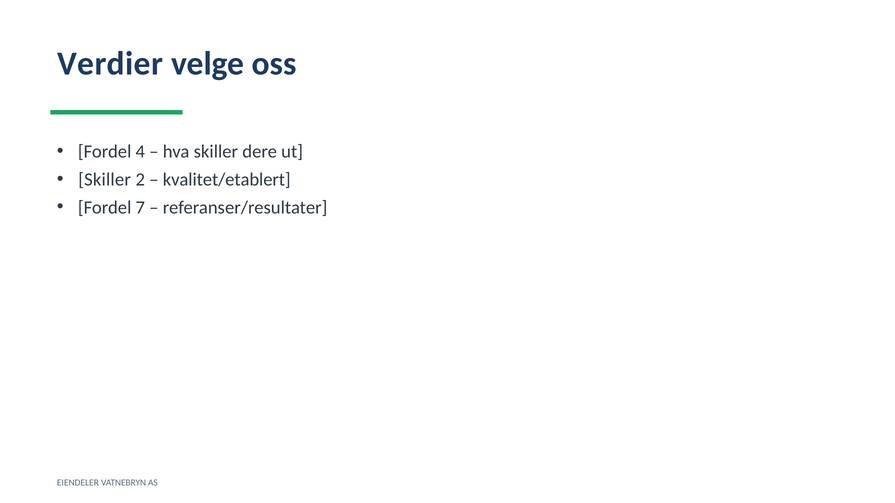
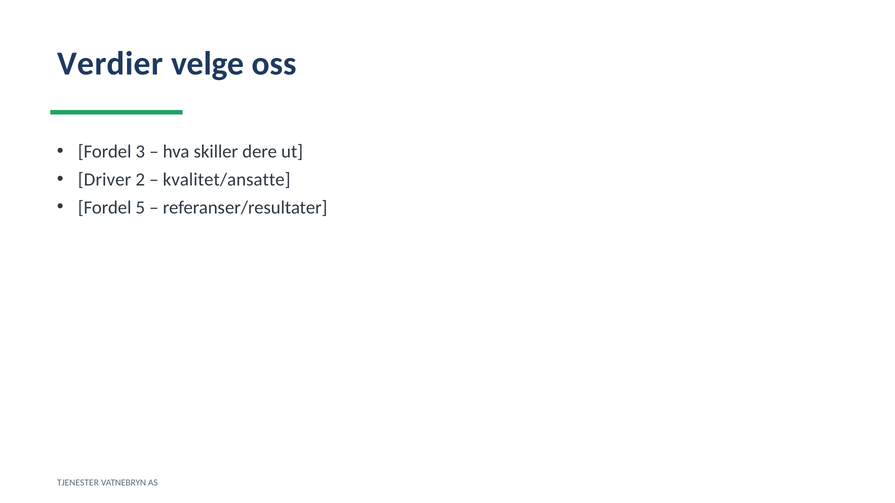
4: 4 -> 3
Skiller at (105, 180): Skiller -> Driver
kvalitet/etablert: kvalitet/etablert -> kvalitet/ansatte
7: 7 -> 5
EIENDELER: EIENDELER -> TJENESTER
